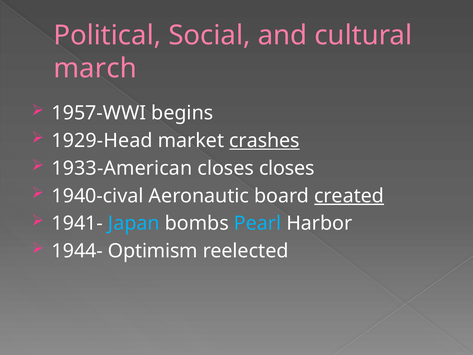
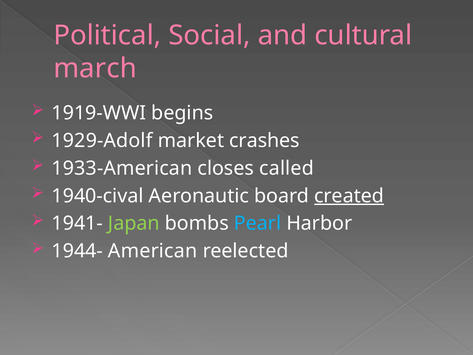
1957-WWI: 1957-WWI -> 1919-WWI
1929-Head: 1929-Head -> 1929-Adolf
crashes underline: present -> none
closes closes: closes -> called
Japan colour: light blue -> light green
Optimism: Optimism -> American
